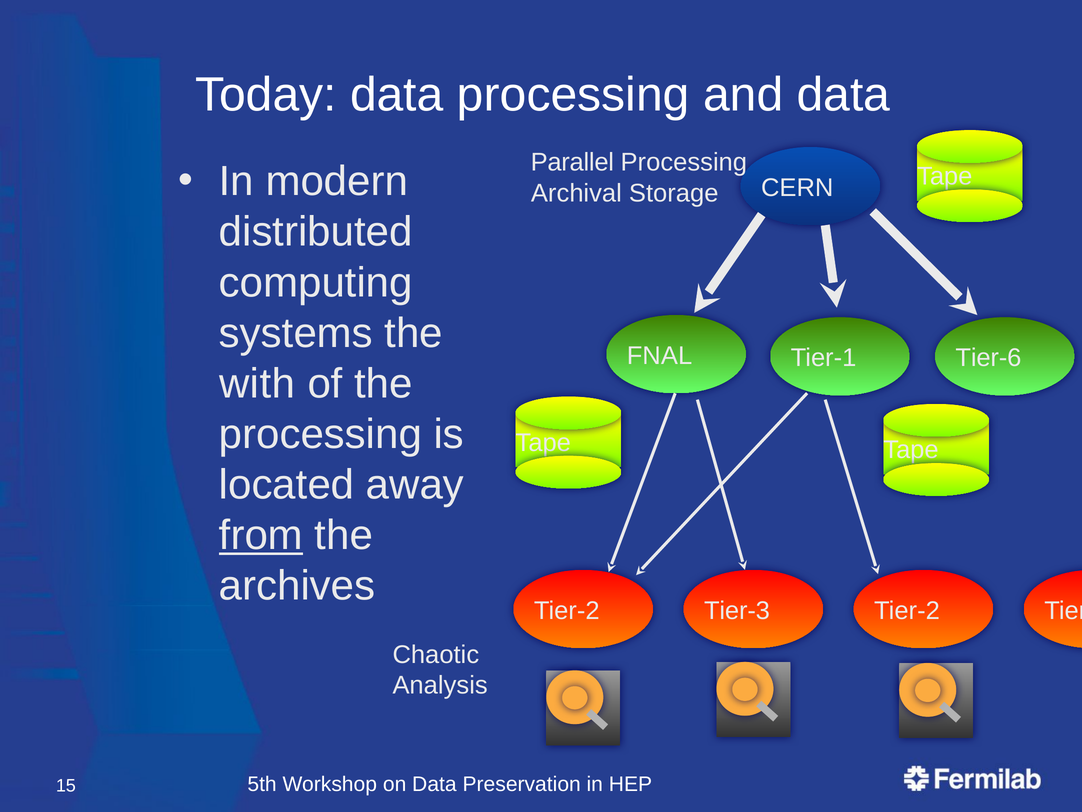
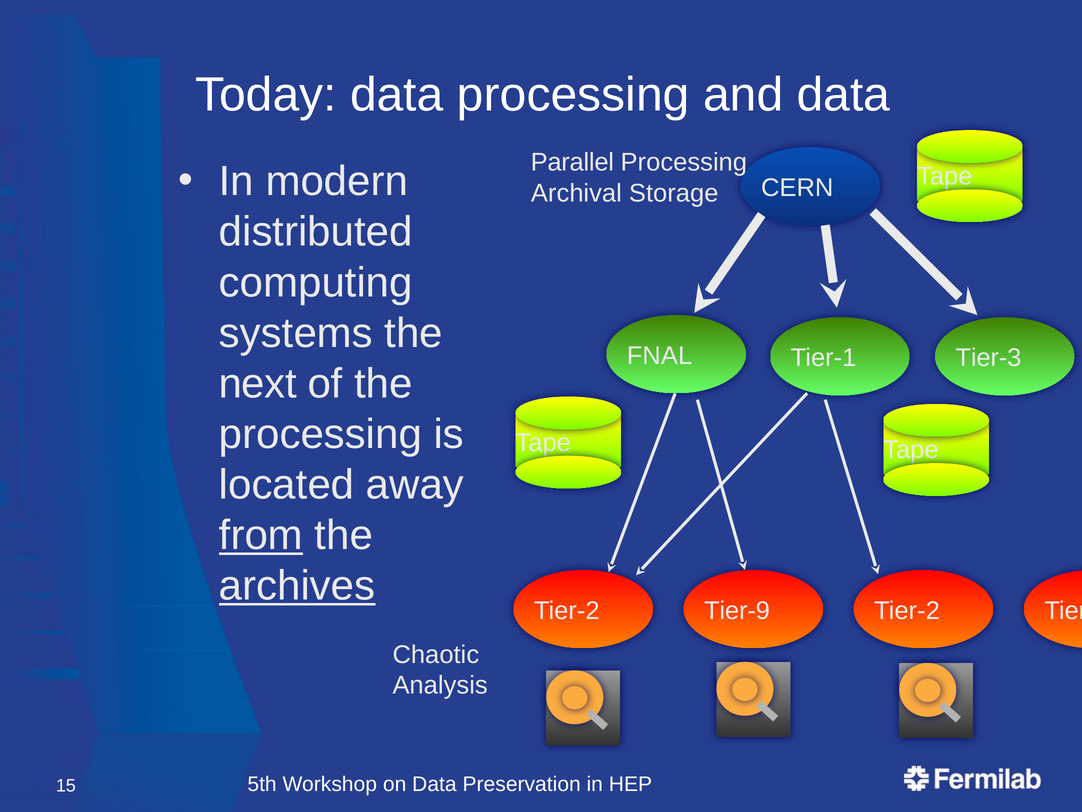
Tier-6: Tier-6 -> Tier-3
with: with -> next
archives underline: none -> present
Tier-3: Tier-3 -> Tier-9
